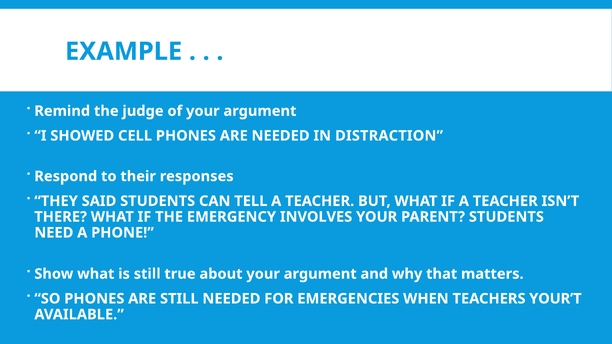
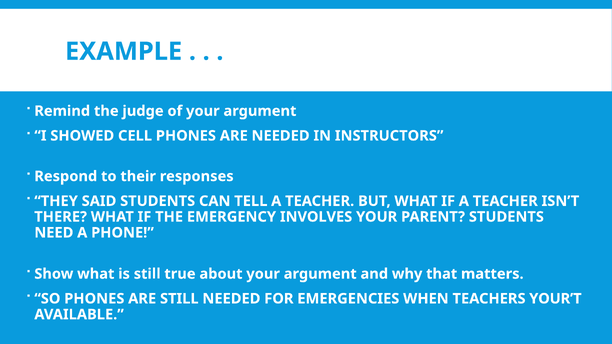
DISTRACTION: DISTRACTION -> INSTRUCTORS
